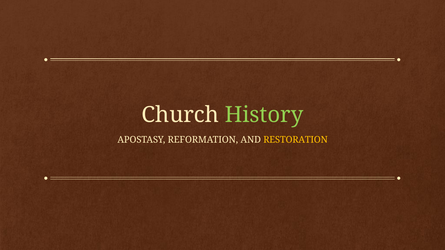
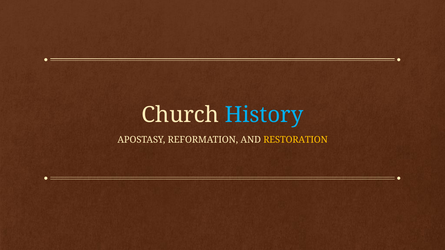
History colour: light green -> light blue
